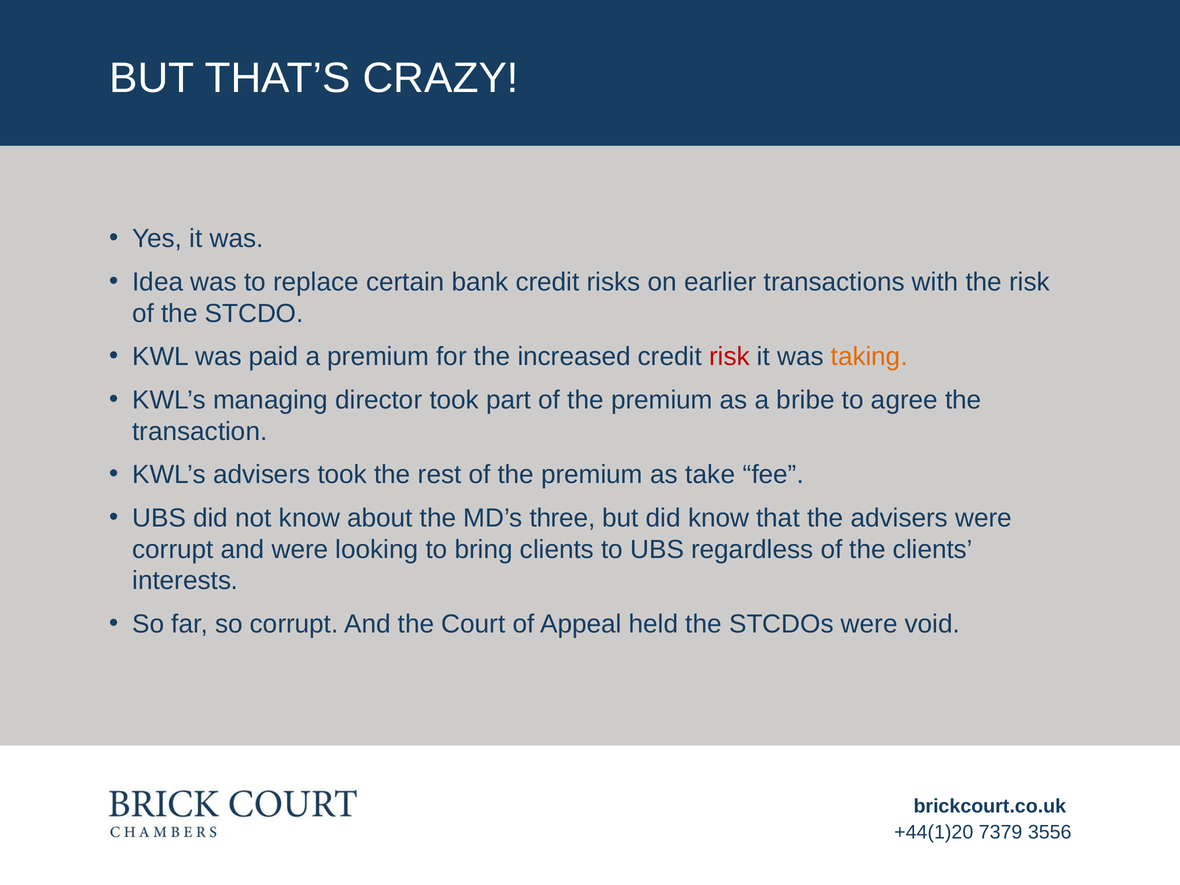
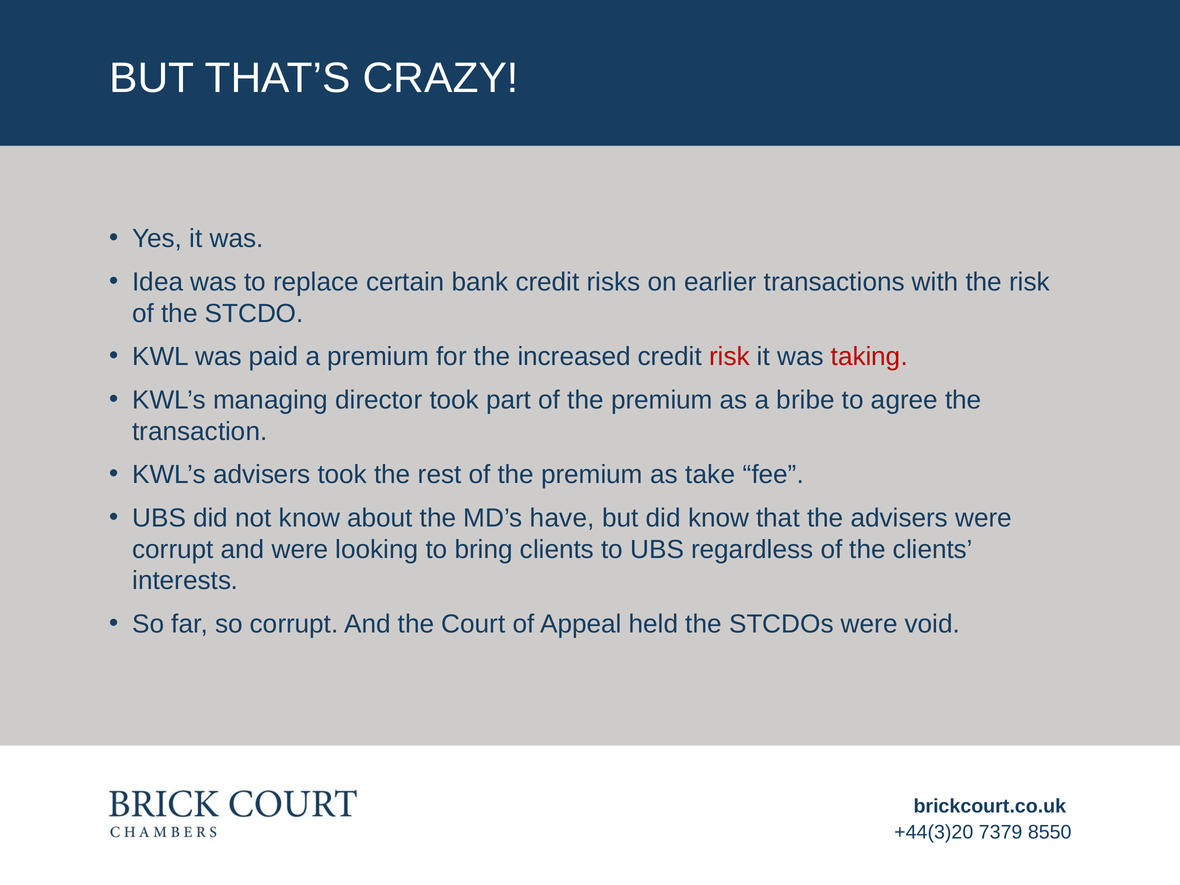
taking colour: orange -> red
three: three -> have
+44(1)20: +44(1)20 -> +44(3)20
3556: 3556 -> 8550
